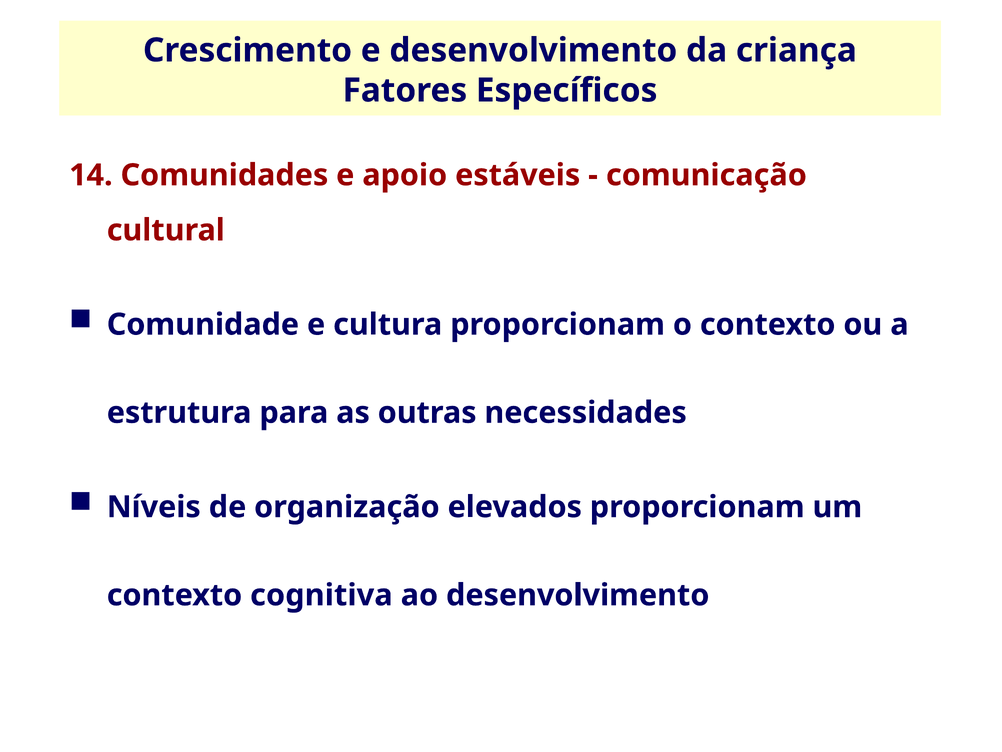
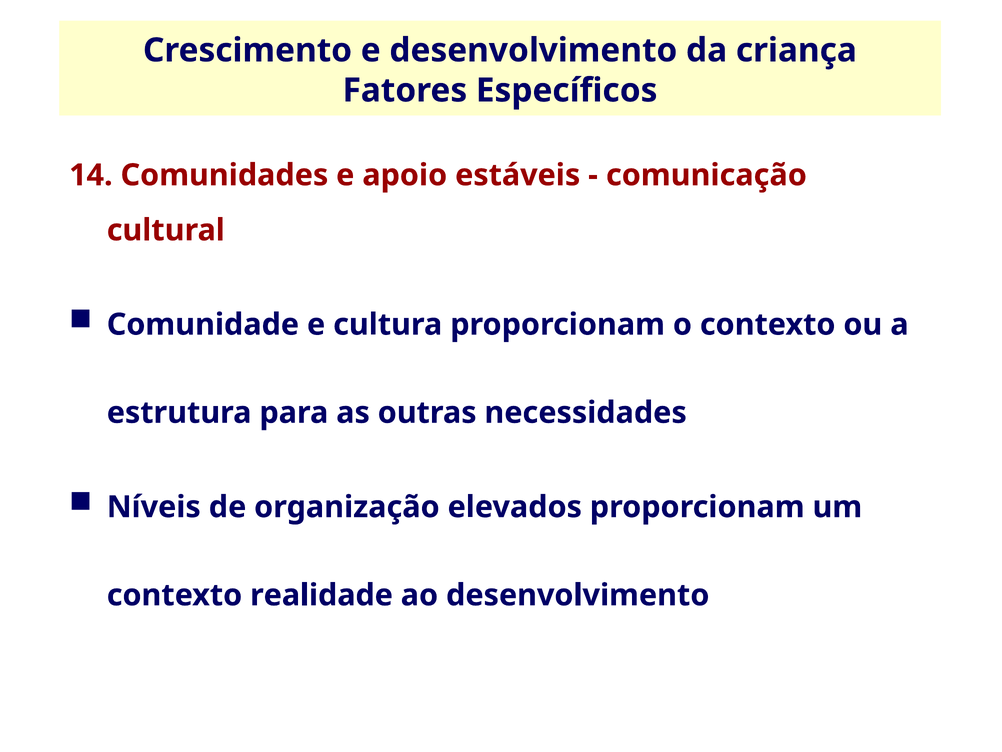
cognitiva: cognitiva -> realidade
